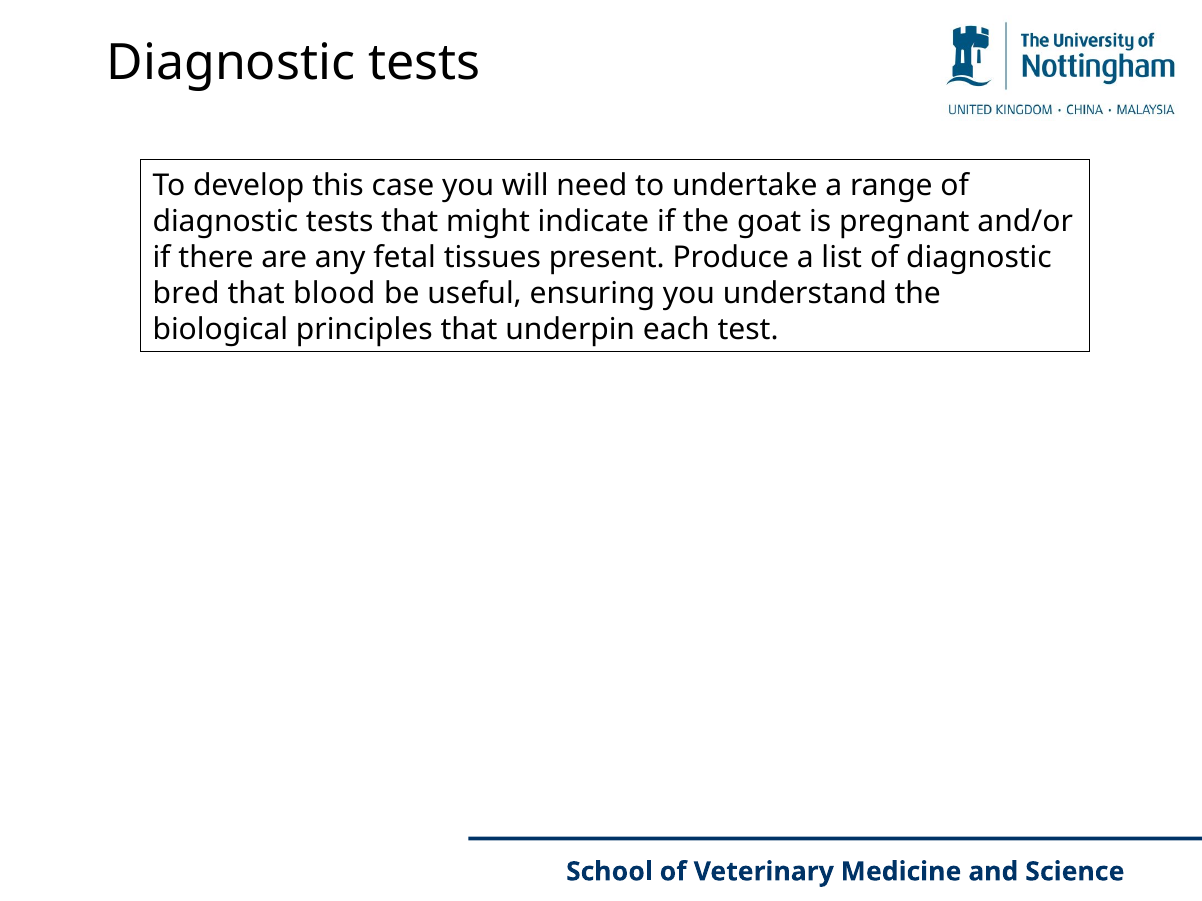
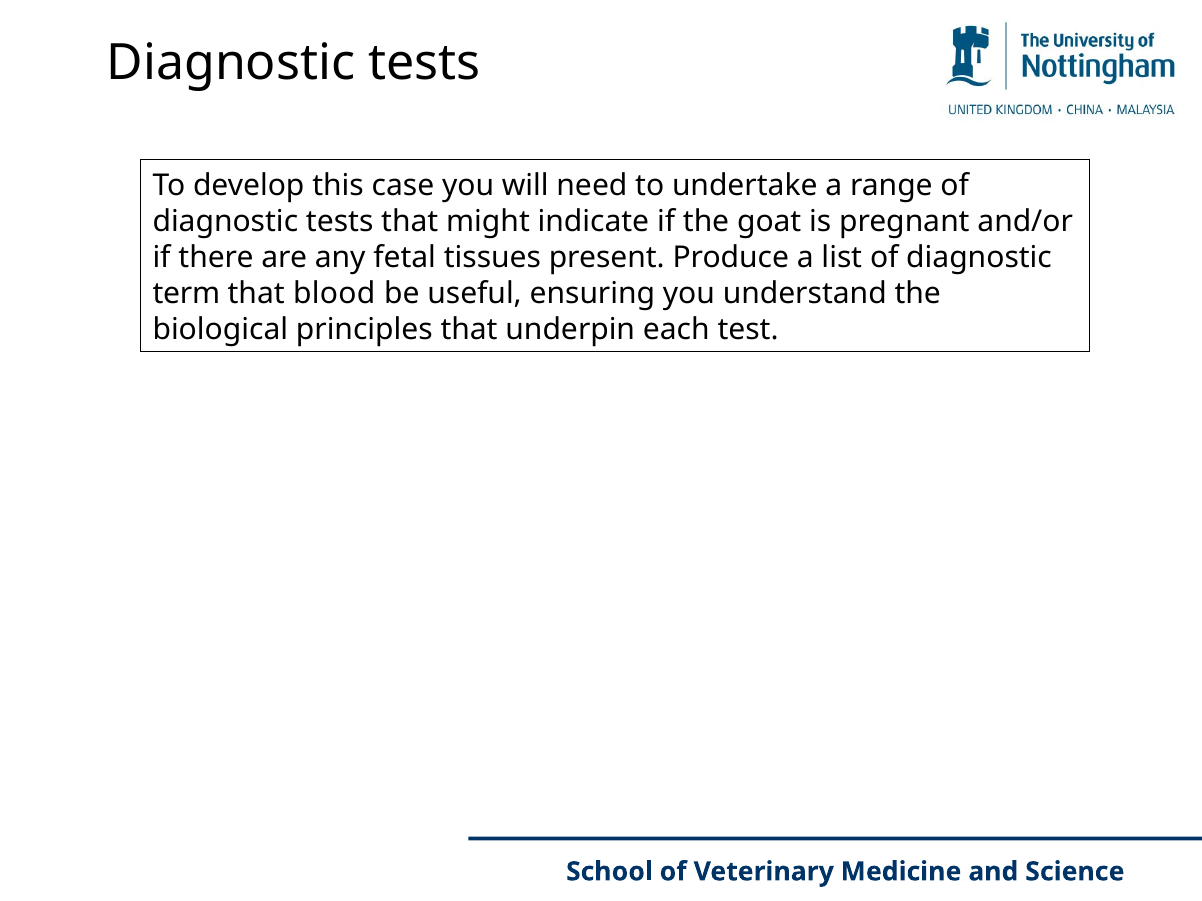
bred: bred -> term
